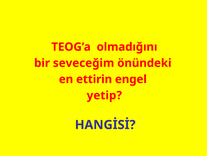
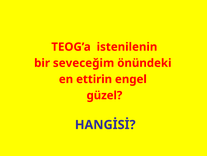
olmadığını: olmadığını -> istenilenin
yetip: yetip -> güzel
